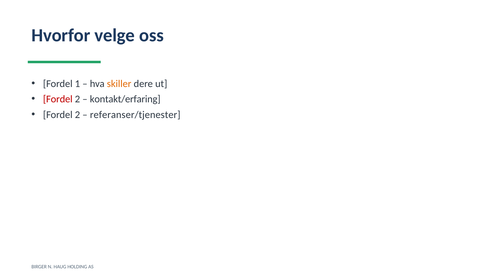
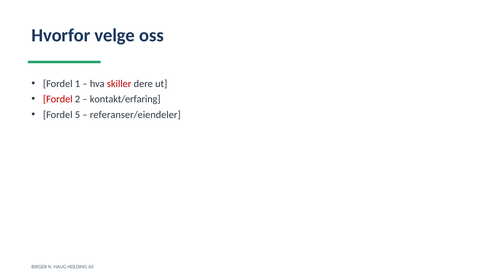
skiller colour: orange -> red
2 at (77, 115): 2 -> 5
referanser/tjenester: referanser/tjenester -> referanser/eiendeler
